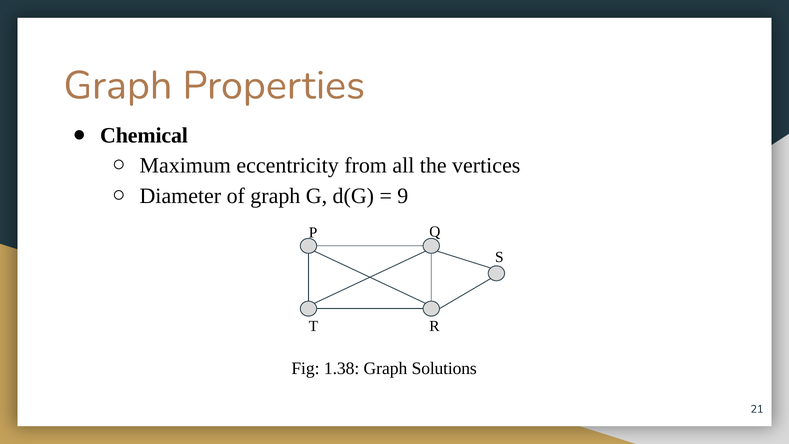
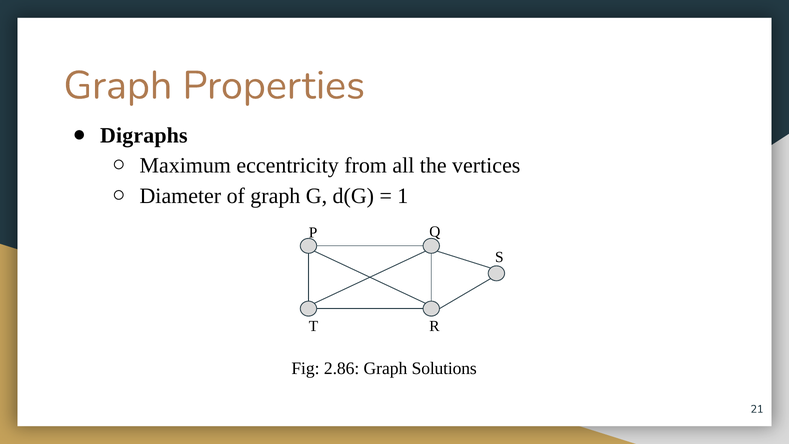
Chemical: Chemical -> Digraphs
9: 9 -> 1
1.38: 1.38 -> 2.86
